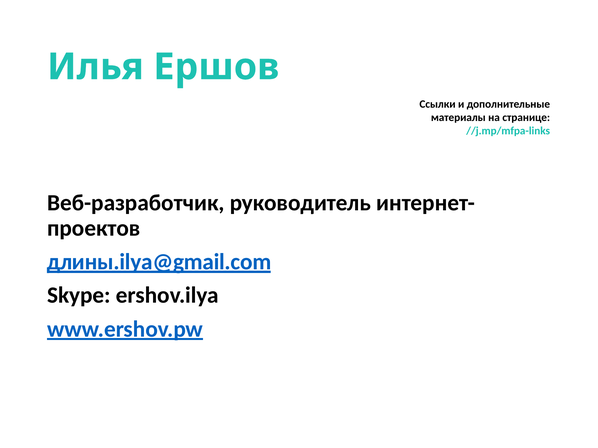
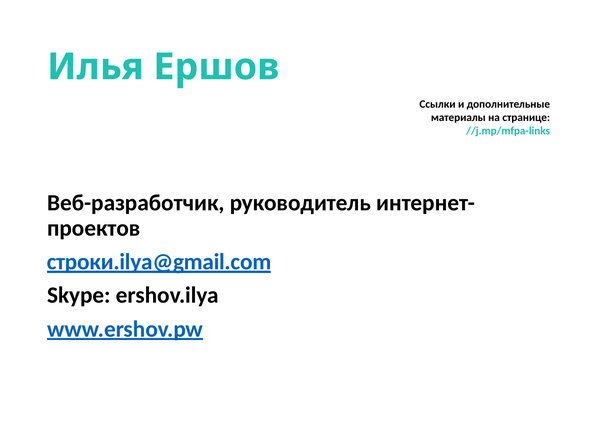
длины.ilya@gmail.com: длины.ilya@gmail.com -> строки.ilya@gmail.com
